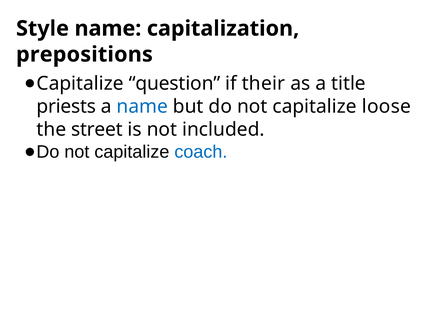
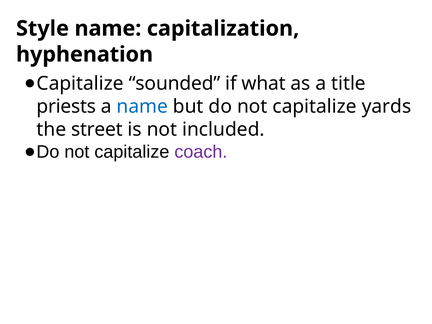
prepositions: prepositions -> hyphenation
question: question -> sounded
their: their -> what
loose: loose -> yards
coach colour: blue -> purple
